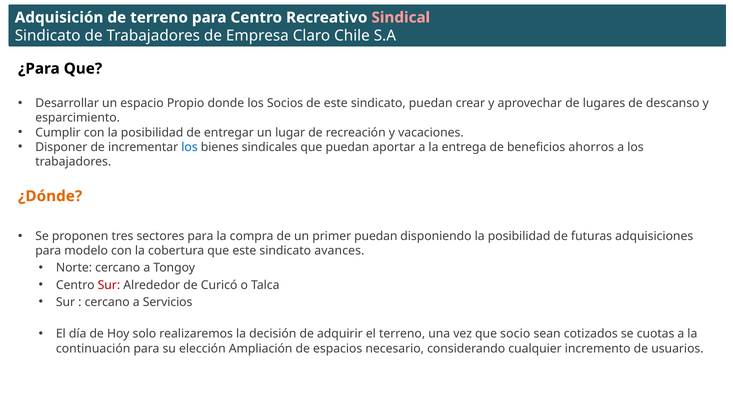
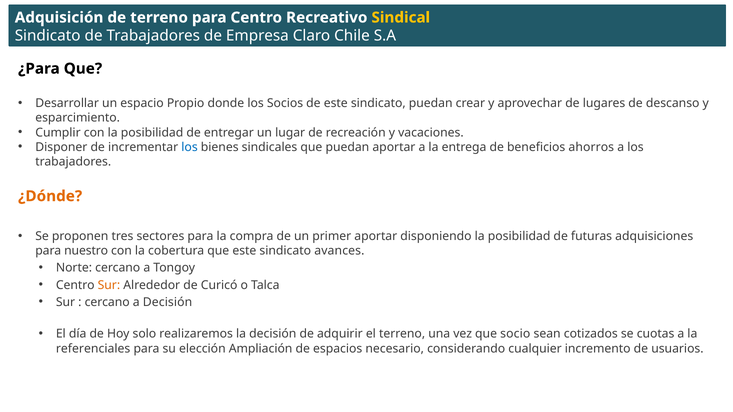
Sindical colour: pink -> yellow
primer puedan: puedan -> aportar
modelo: modelo -> nuestro
Sur at (109, 285) colour: red -> orange
a Servicios: Servicios -> Decisión
continuación: continuación -> referenciales
